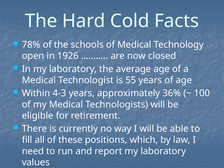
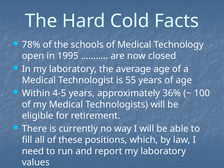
1926: 1926 -> 1995
4-3: 4-3 -> 4-5
